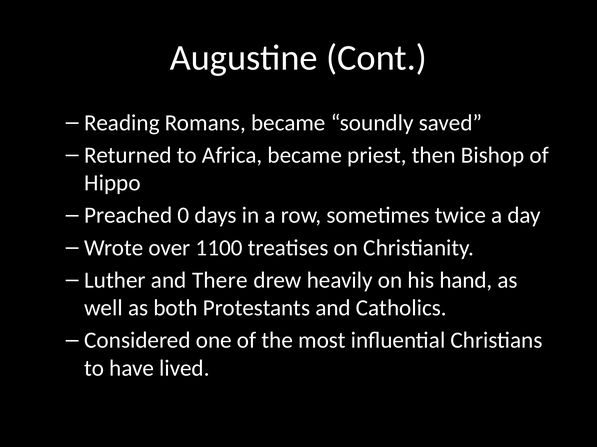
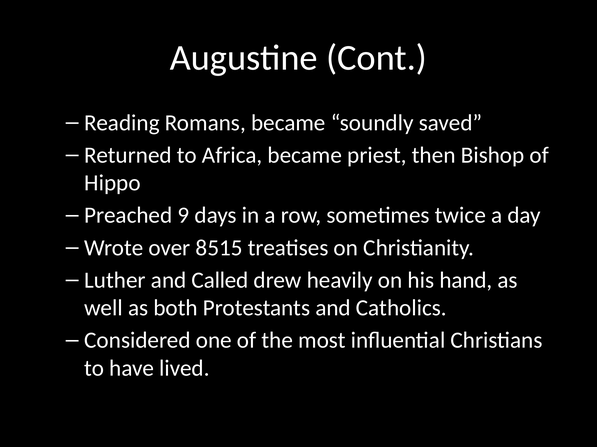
0: 0 -> 9
1100: 1100 -> 8515
There: There -> Called
